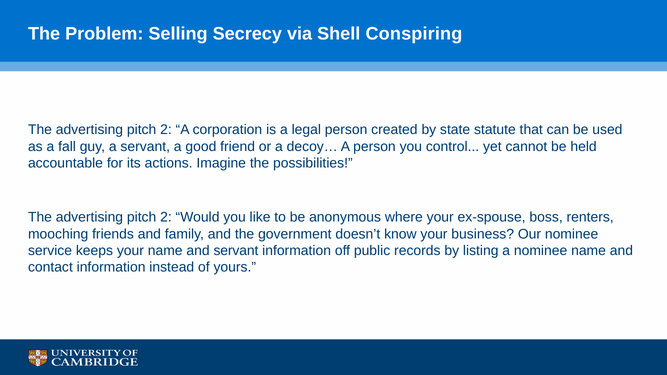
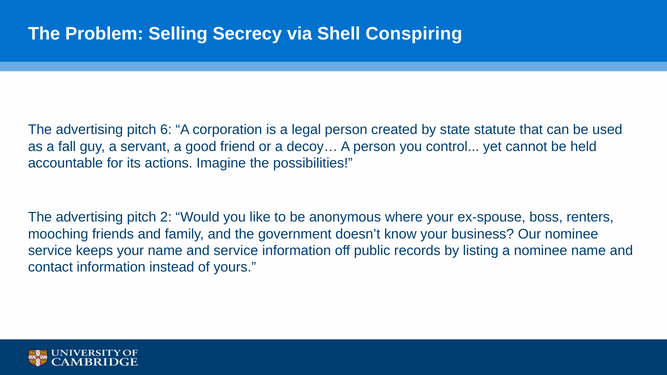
2 at (166, 130): 2 -> 6
and servant: servant -> service
